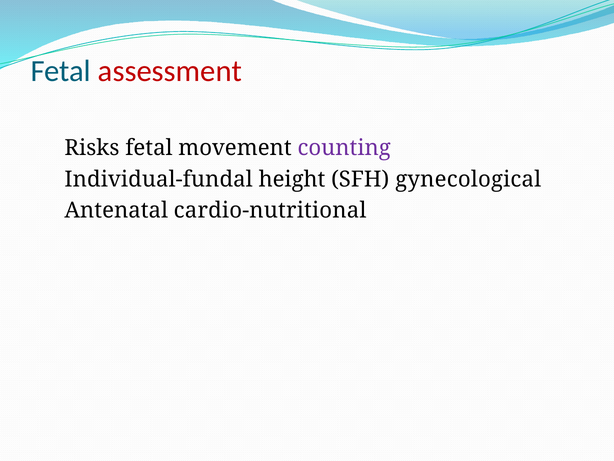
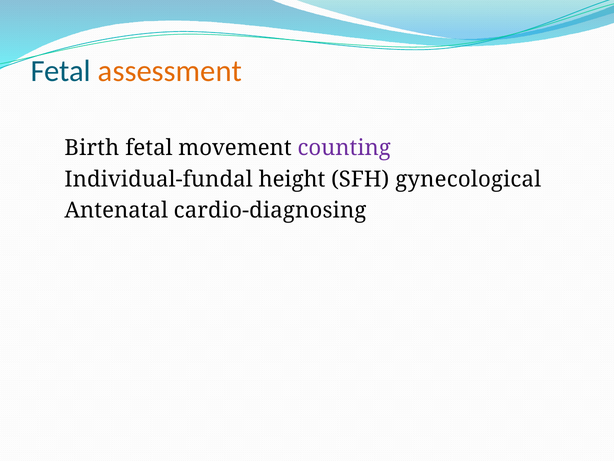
assessment colour: red -> orange
Risks: Risks -> Birth
cardio-nutritional: cardio-nutritional -> cardio-diagnosing
